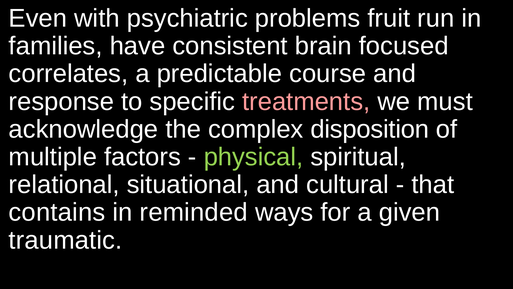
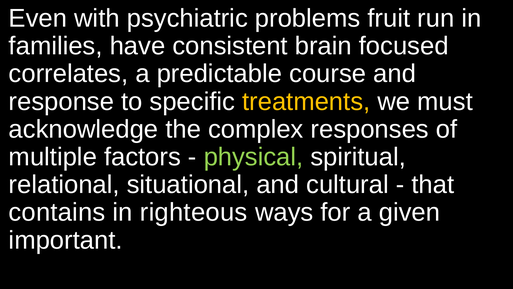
treatments colour: pink -> yellow
disposition: disposition -> responses
reminded: reminded -> righteous
traumatic: traumatic -> important
